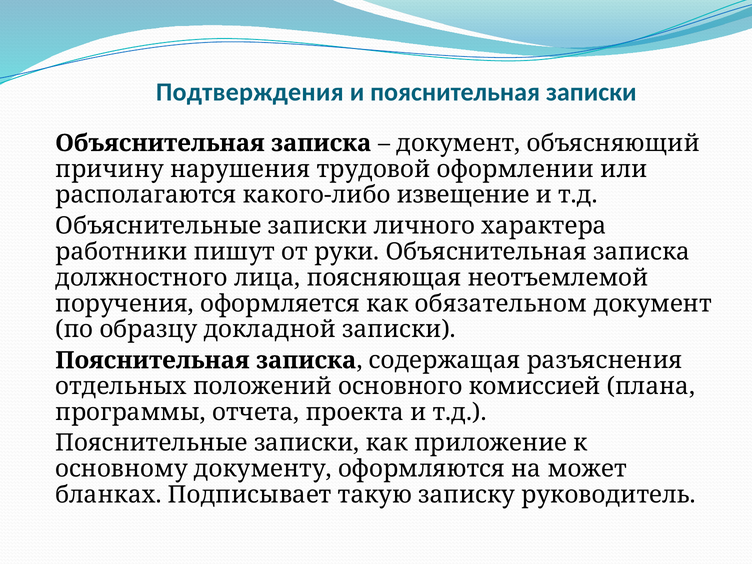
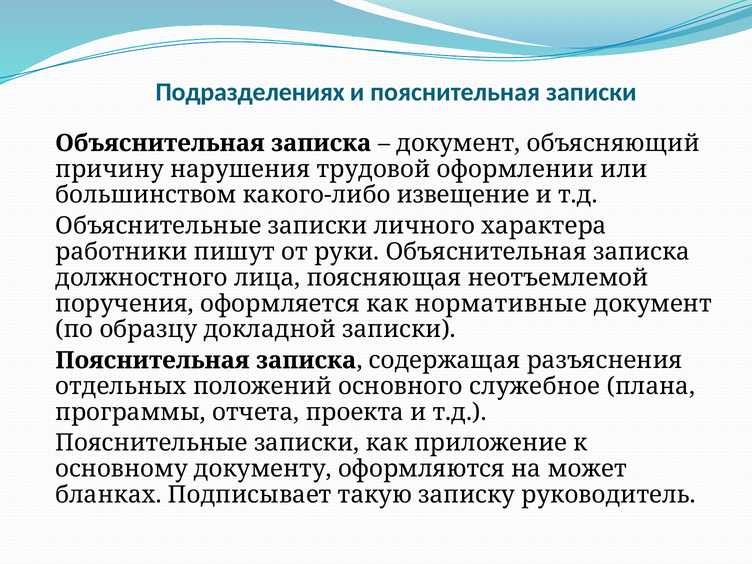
Подтверждения: Подтверждения -> Подразделениях
располагаются: располагаются -> большинством
обязательном: обязательном -> нормативные
комиссией: комиссией -> служебное
